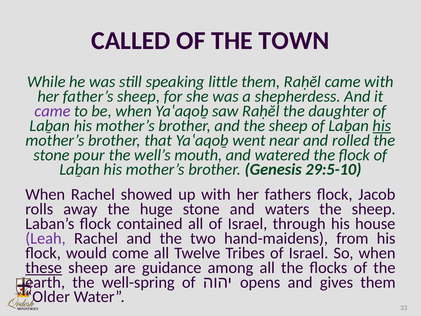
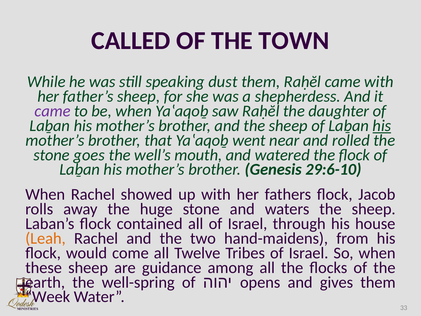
little: little -> dust
pour: pour -> goes
29:5-10: 29:5-10 -> 29:6-10
Leah colour: purple -> orange
these underline: present -> none
Older: Older -> Week
